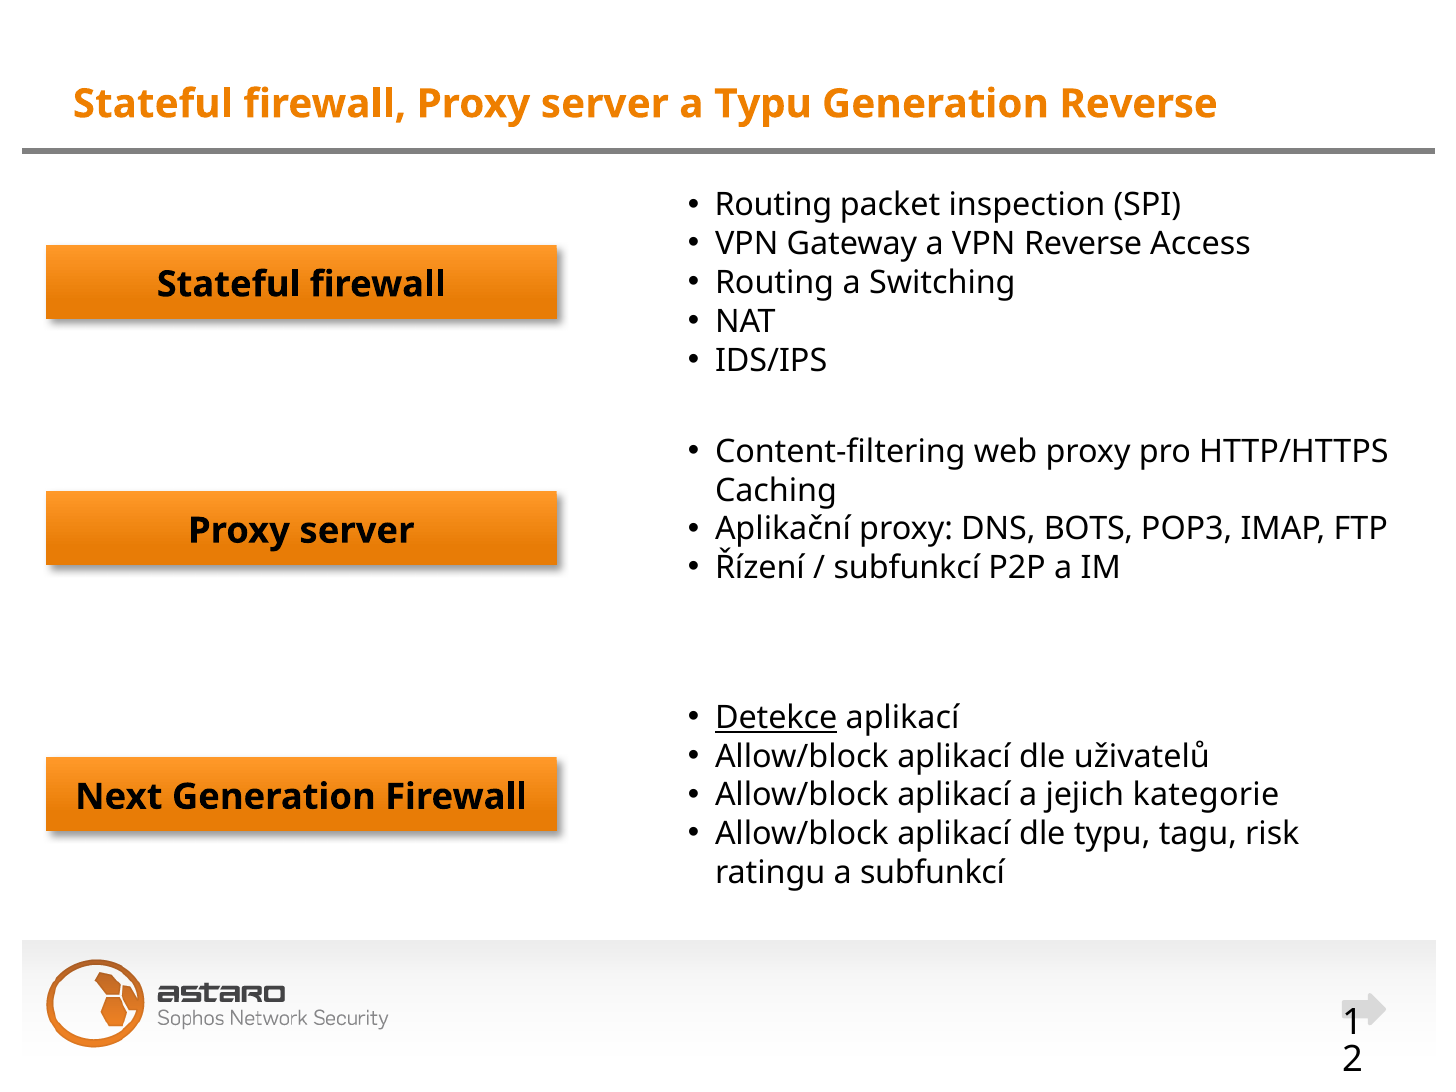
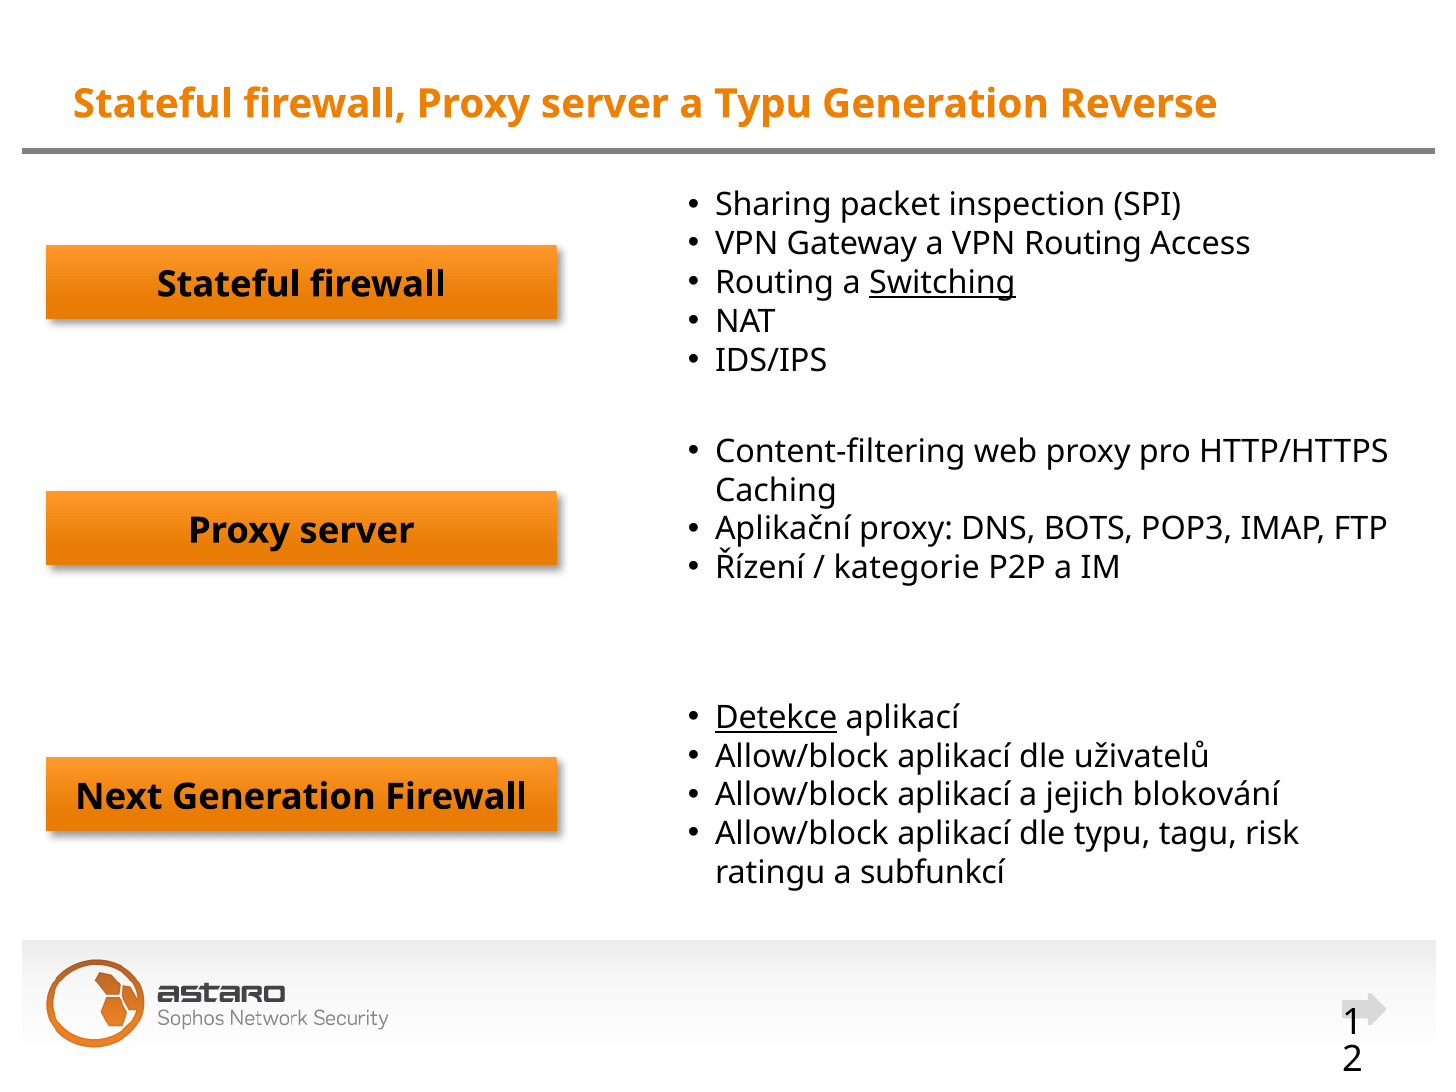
Routing at (773, 205): Routing -> Sharing
VPN Reverse: Reverse -> Routing
Switching underline: none -> present
subfunkcí at (907, 568): subfunkcí -> kategorie
kategorie: kategorie -> blokování
